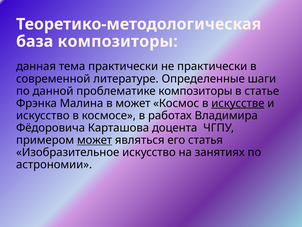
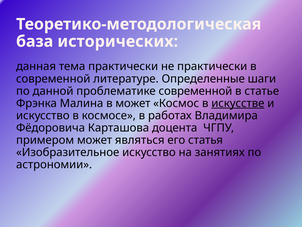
база композиторы: композиторы -> исторических
проблематике композиторы: композиторы -> современной
может at (95, 140) underline: present -> none
